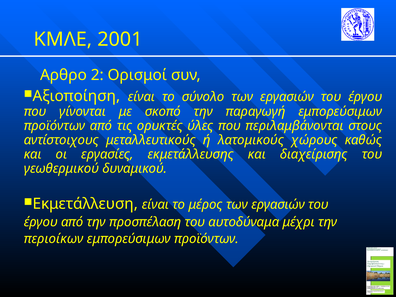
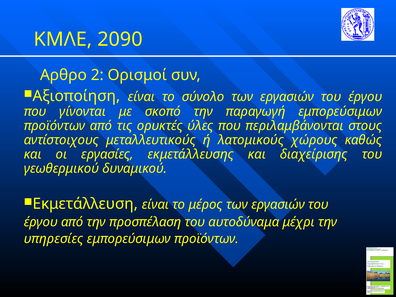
2001: 2001 -> 2090
περιοίκων: περιοίκων -> υπηρεσίες
